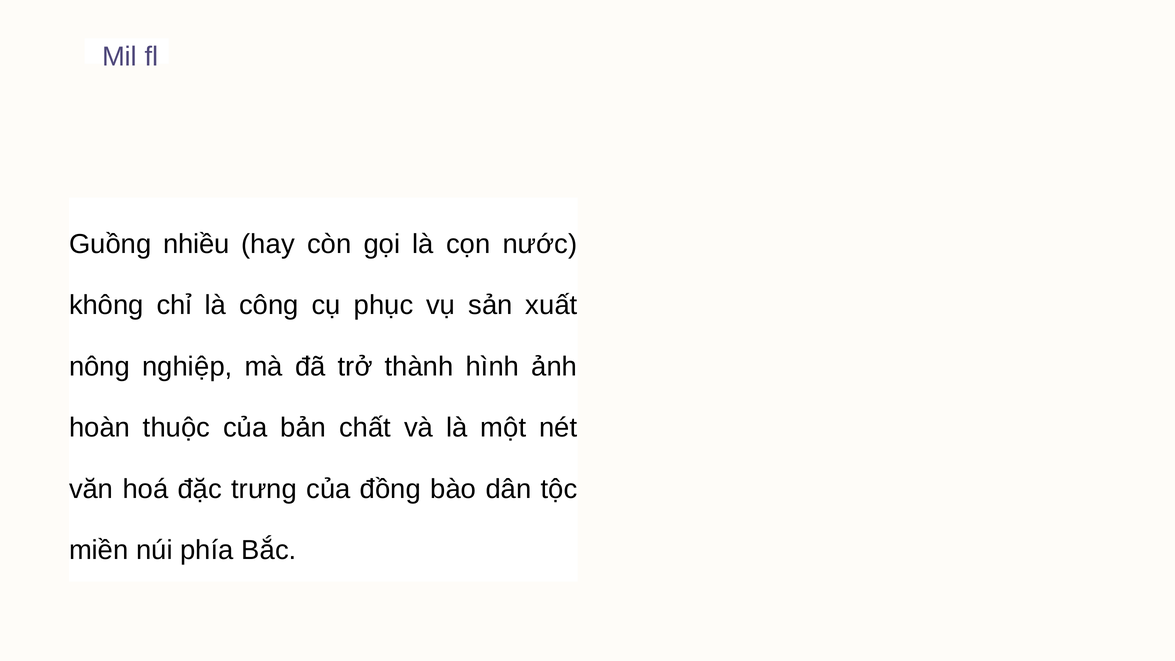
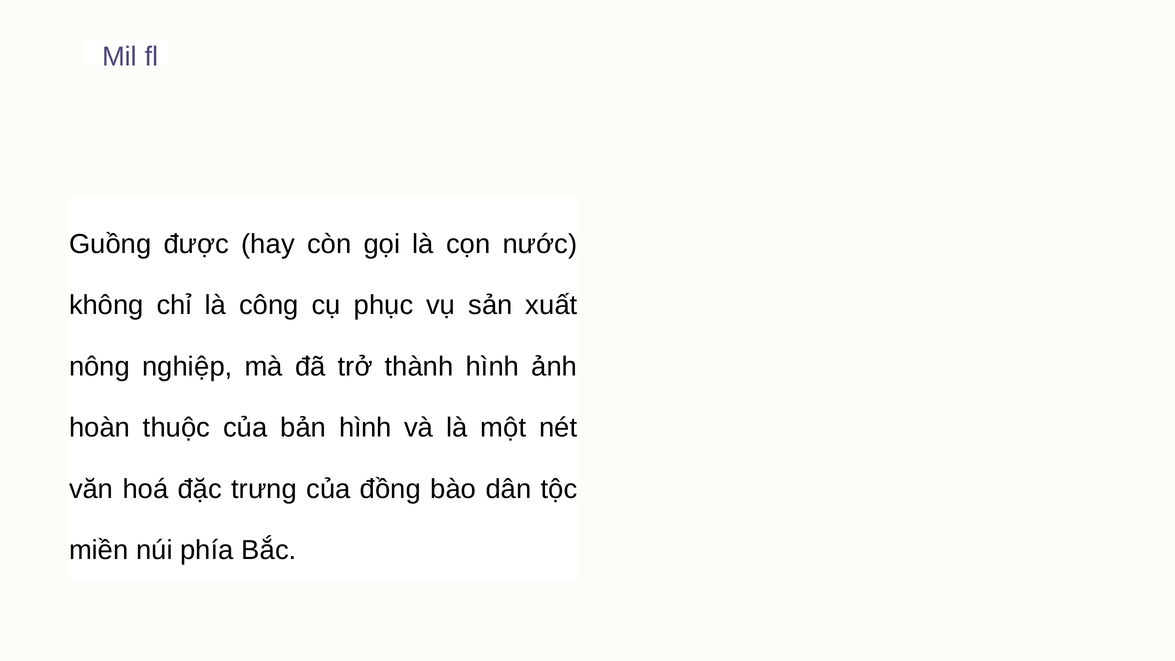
nhiều: nhiều -> được
bản chất: chất -> hình
